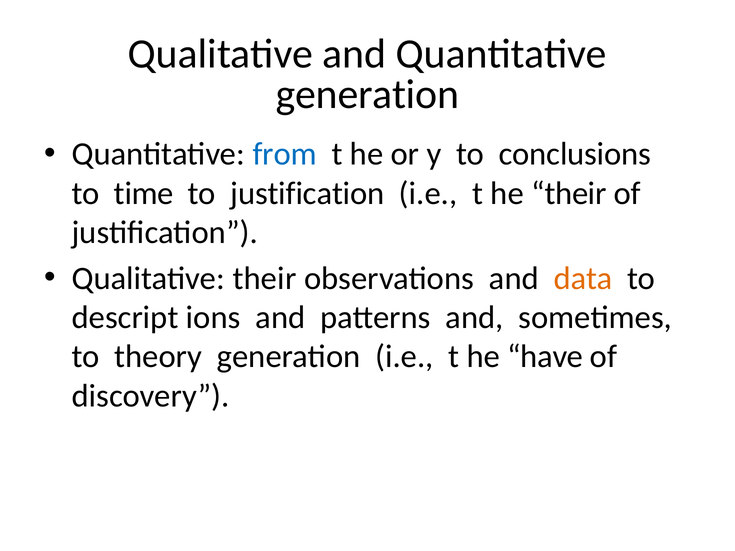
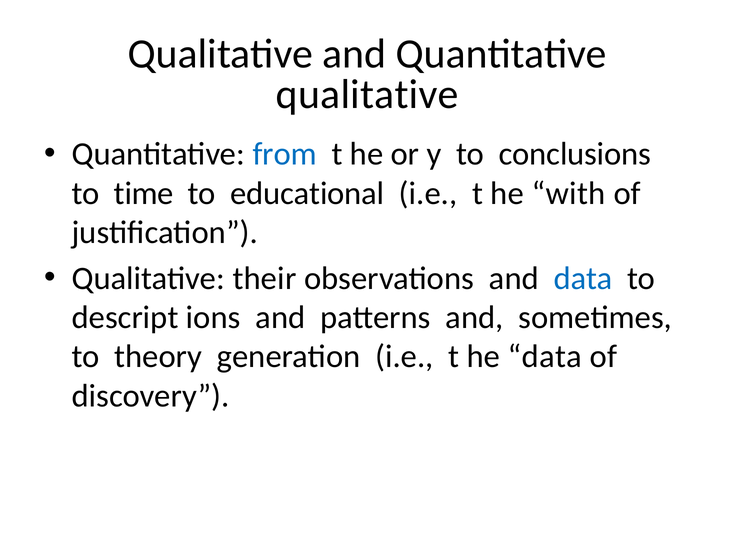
generation at (367, 94): generation -> qualitative
to justification: justification -> educational
he their: their -> with
data at (583, 278) colour: orange -> blue
he have: have -> data
